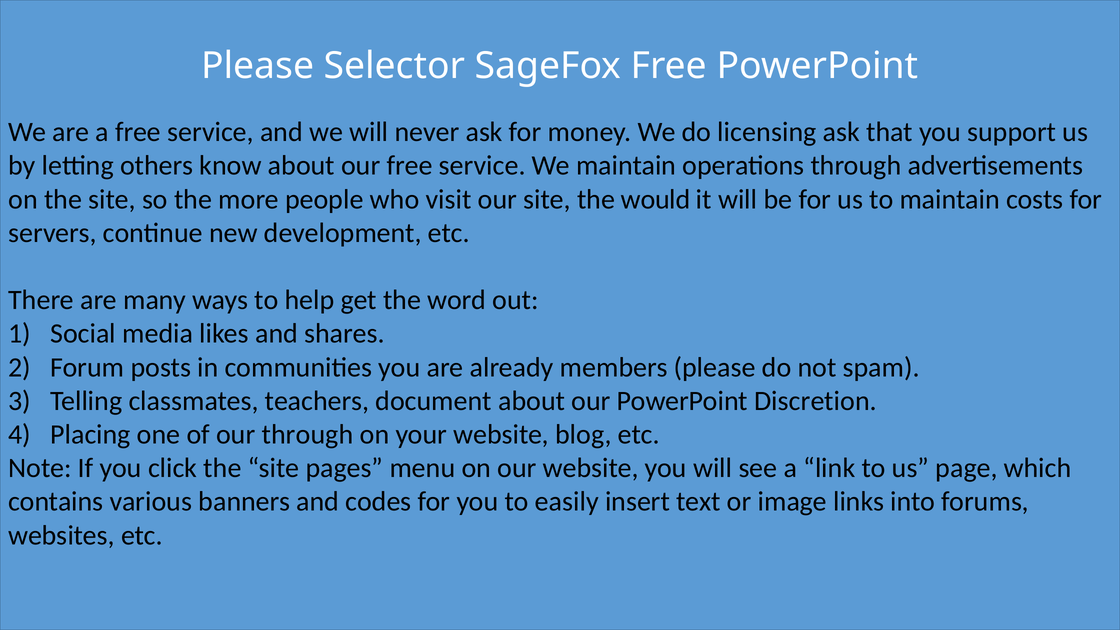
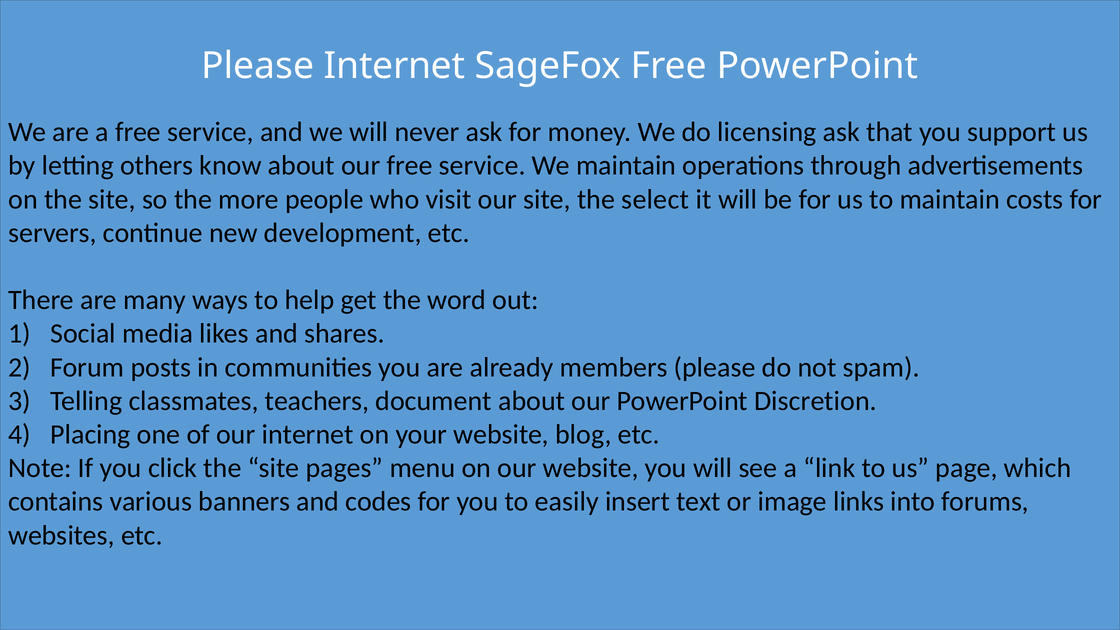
Please Selector: Selector -> Internet
would: would -> select
our through: through -> internet
